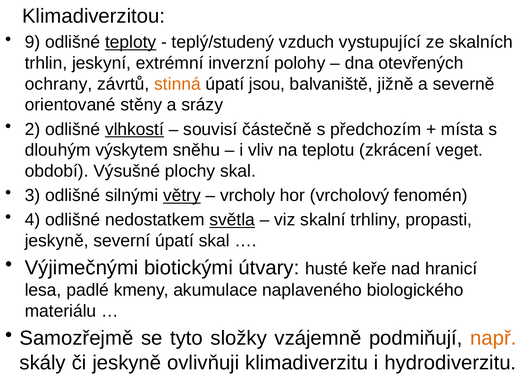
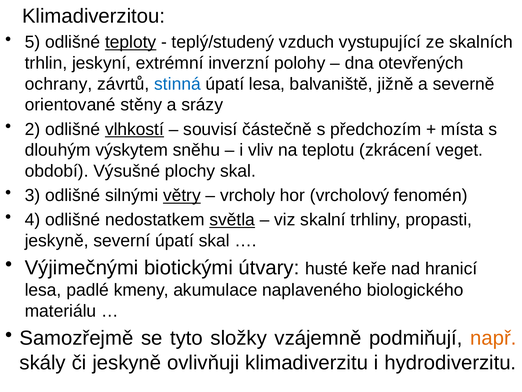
9: 9 -> 5
stinná colour: orange -> blue
úpatí jsou: jsou -> lesa
